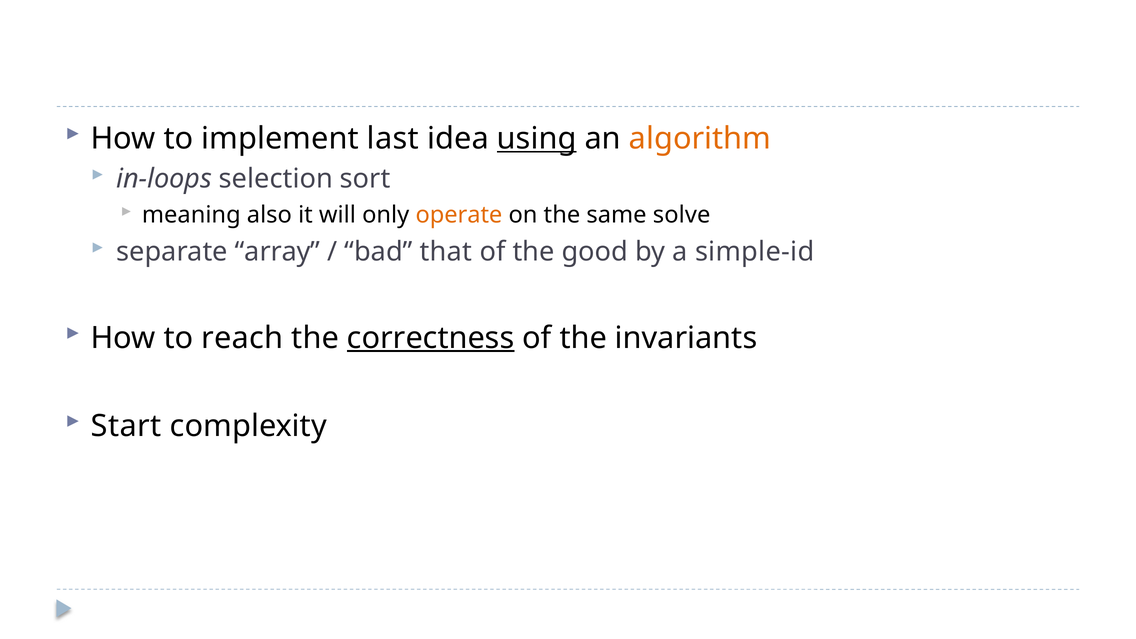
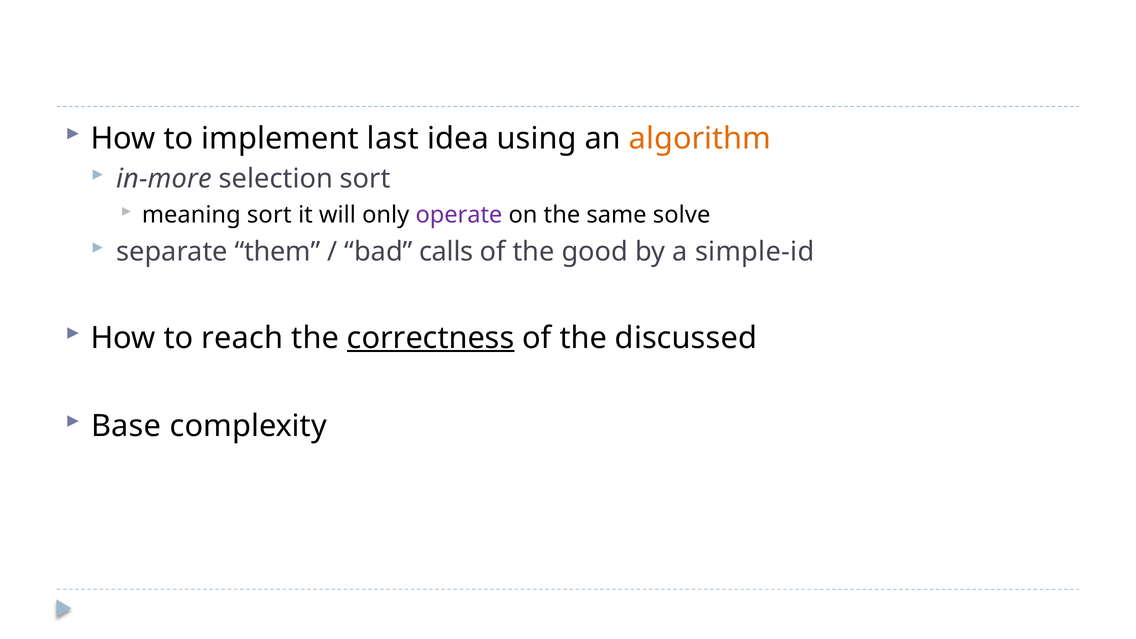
using underline: present -> none
in-loops: in-loops -> in-more
meaning also: also -> sort
operate colour: orange -> purple
array: array -> them
that: that -> calls
invariants: invariants -> discussed
Start: Start -> Base
